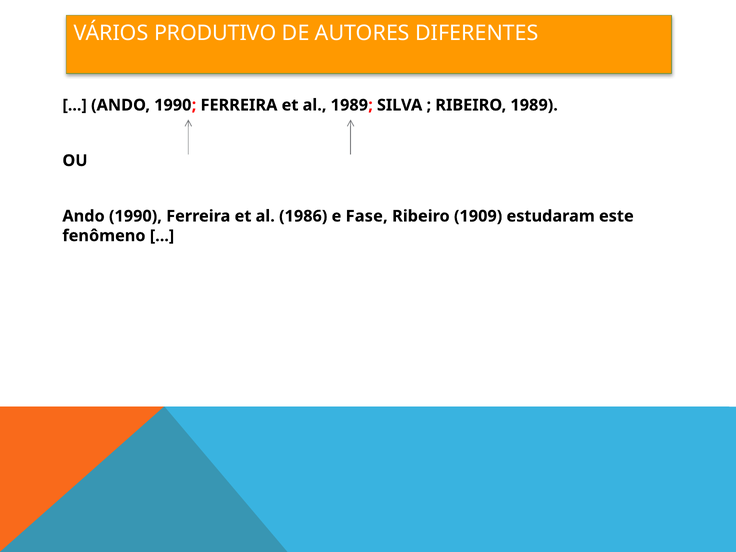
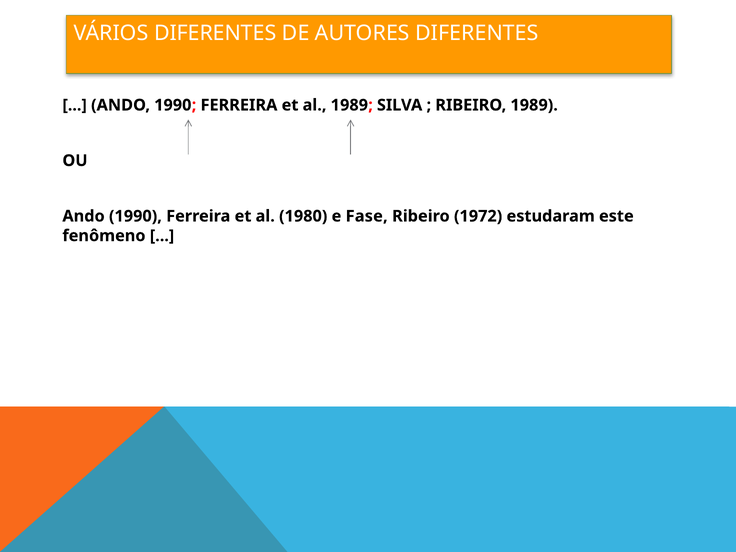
VÁRIOS PRODUTIVO: PRODUTIVO -> DIFERENTES
1986: 1986 -> 1980
1909: 1909 -> 1972
